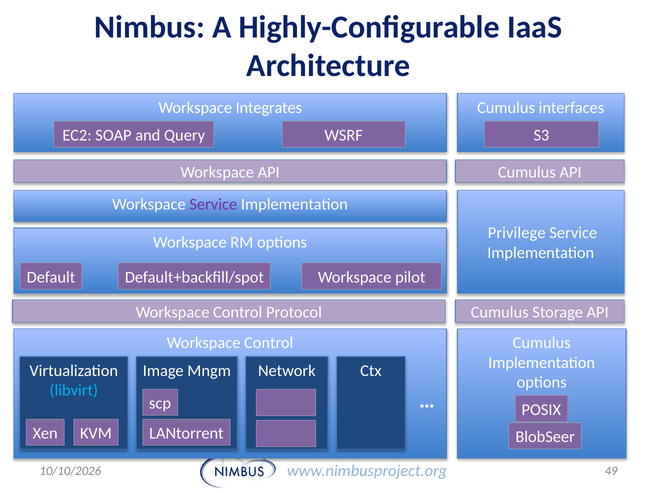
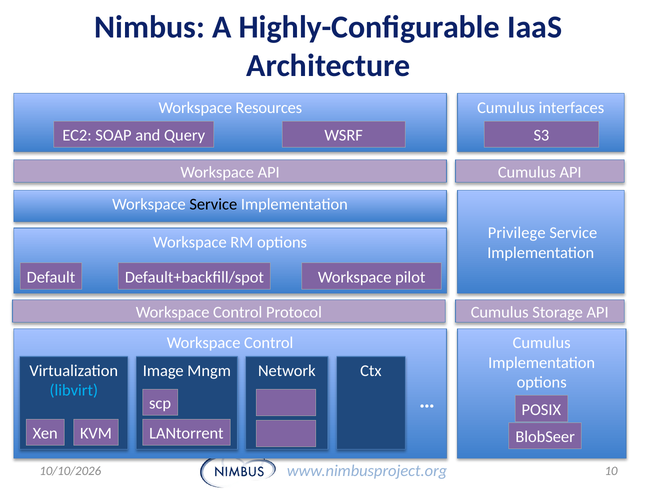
Integrates: Integrates -> Resources
Service at (213, 204) colour: purple -> black
49: 49 -> 10
